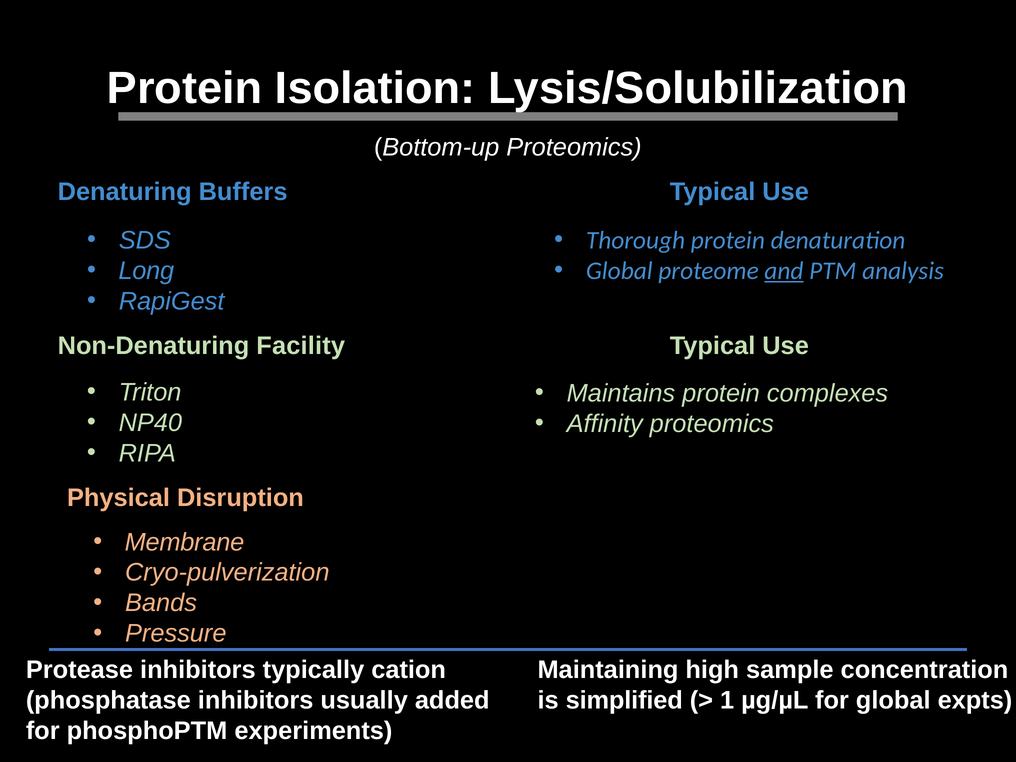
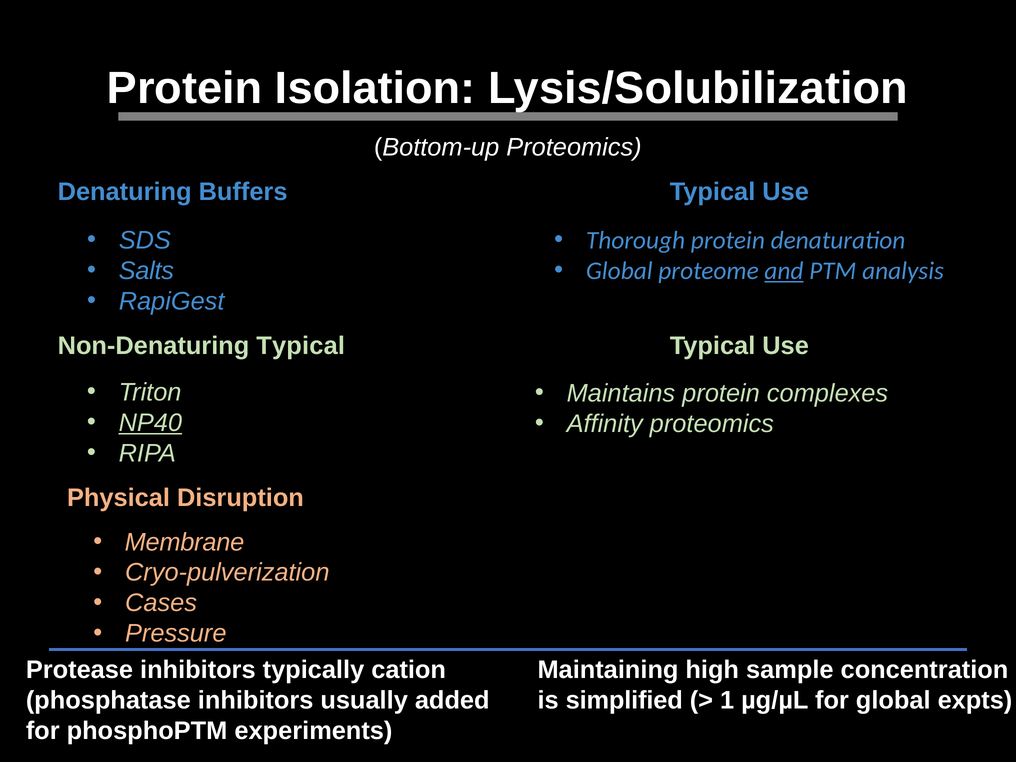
Long: Long -> Salts
Non-Denaturing Facility: Facility -> Typical
NP40 underline: none -> present
Bands: Bands -> Cases
